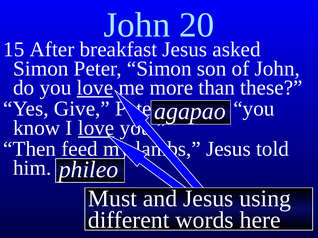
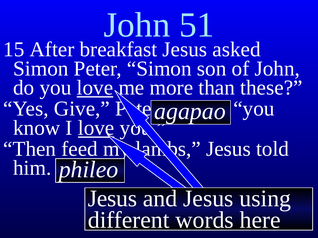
20: 20 -> 51
Must at (112, 199): Must -> Jesus
